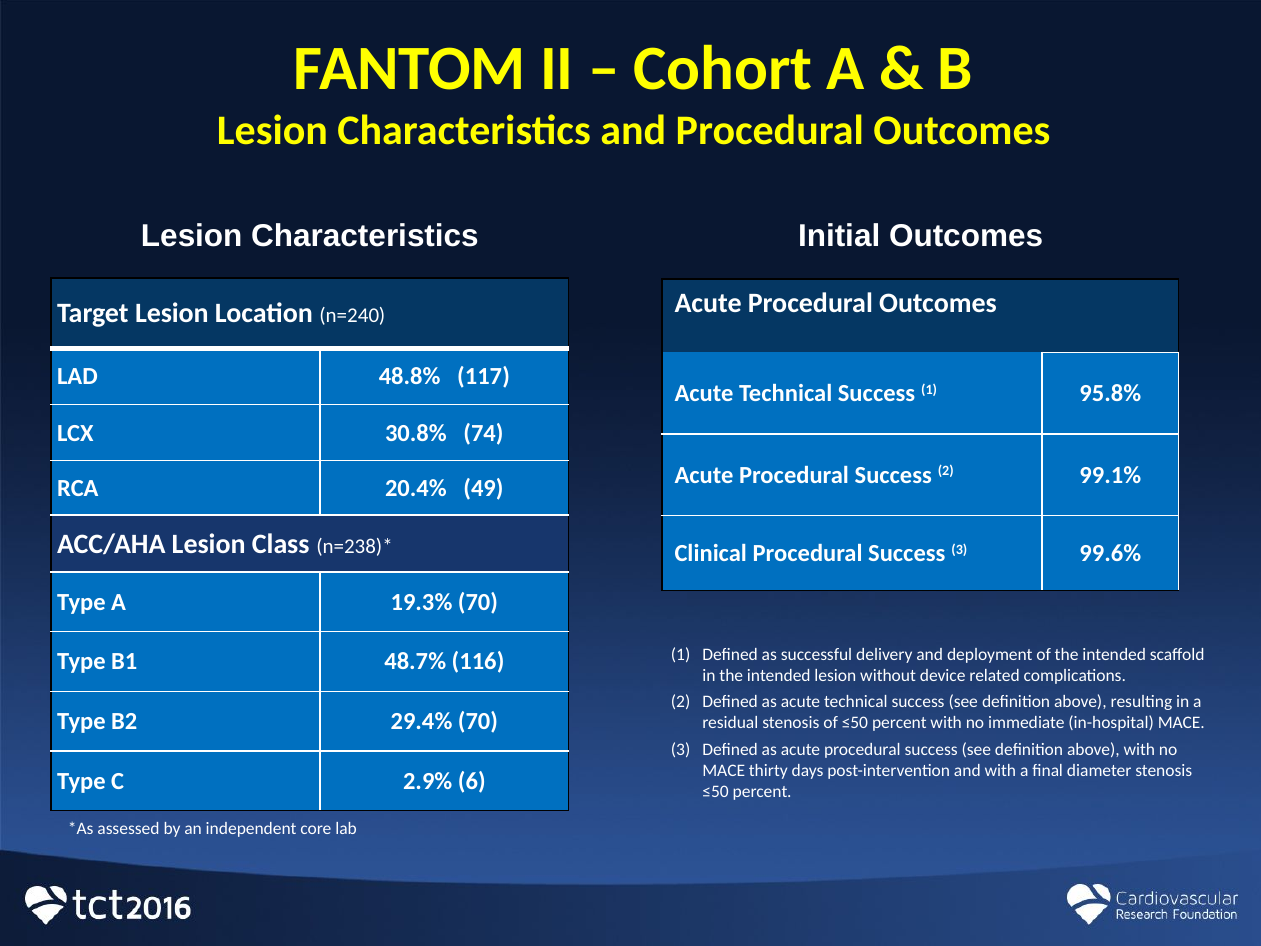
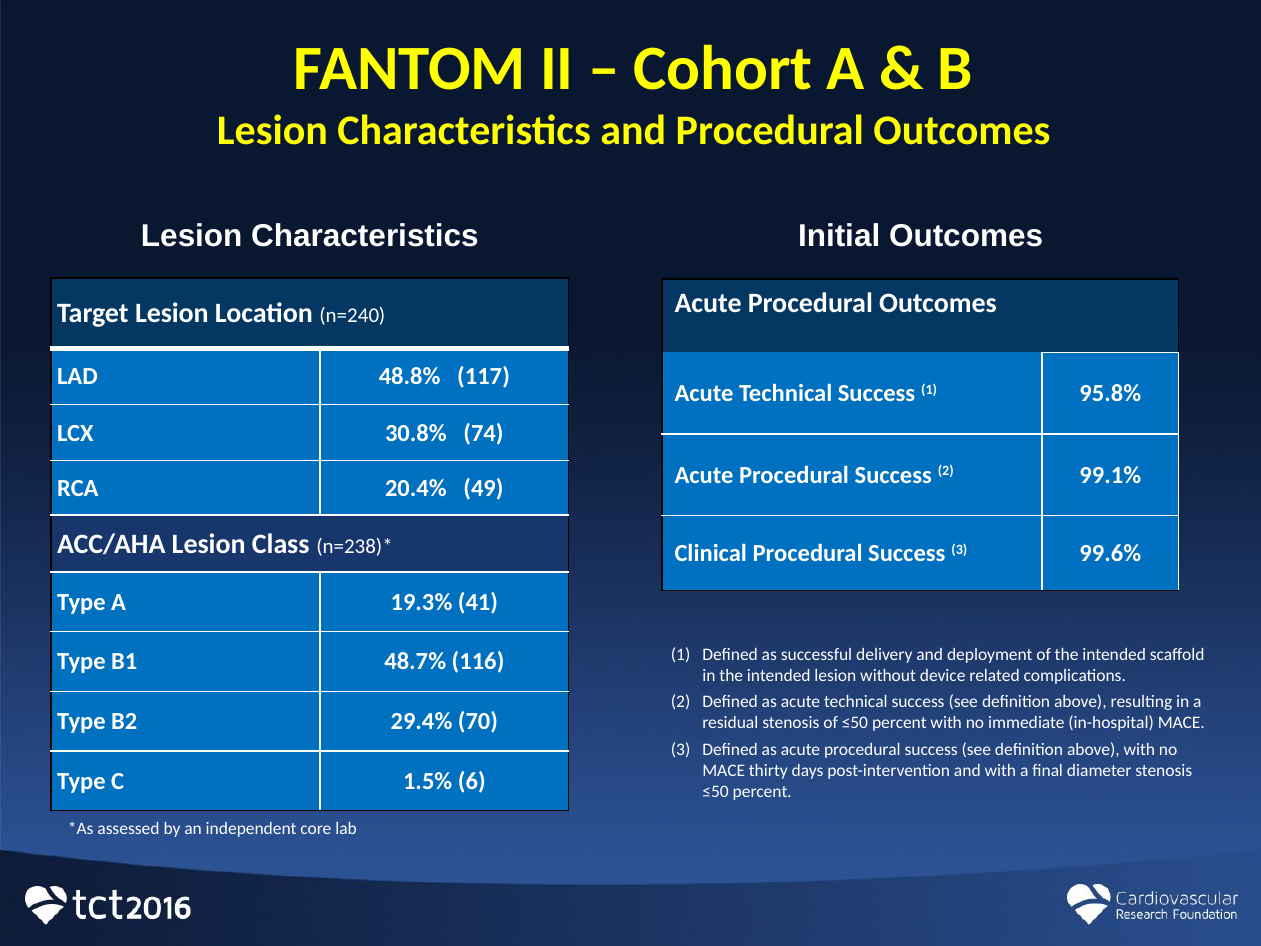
19.3% 70: 70 -> 41
2.9%: 2.9% -> 1.5%
